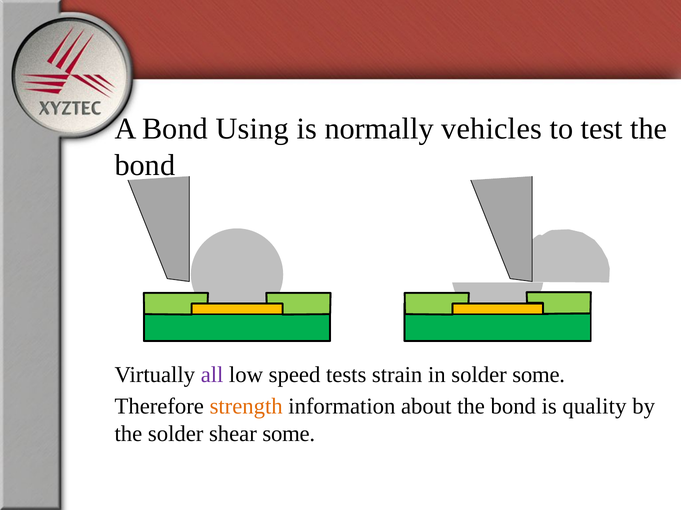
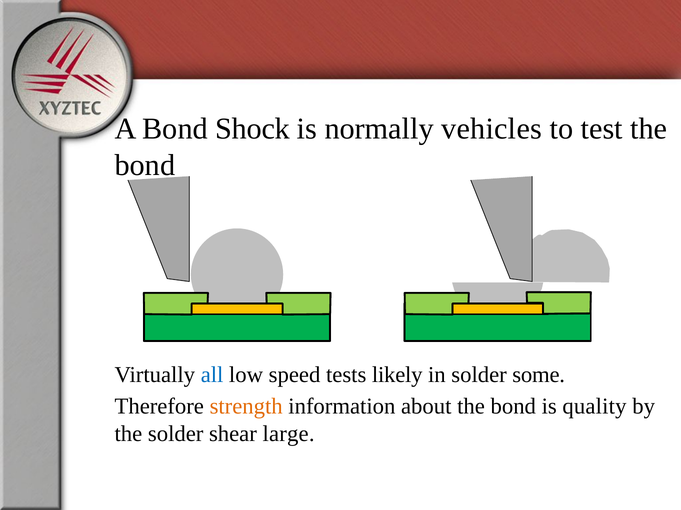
Using: Using -> Shock
all colour: purple -> blue
strain: strain -> likely
shear some: some -> large
